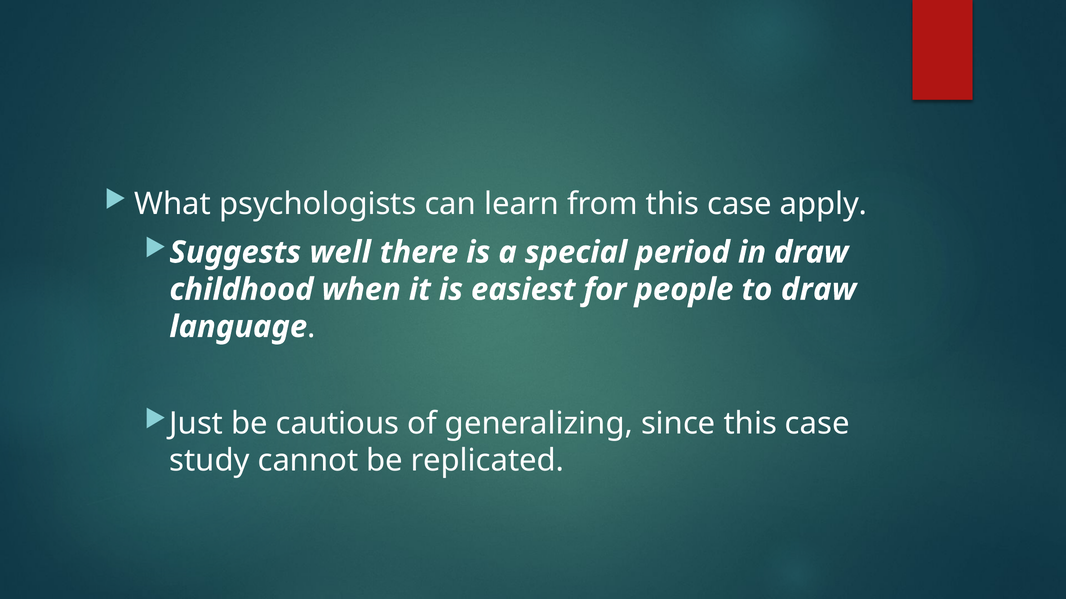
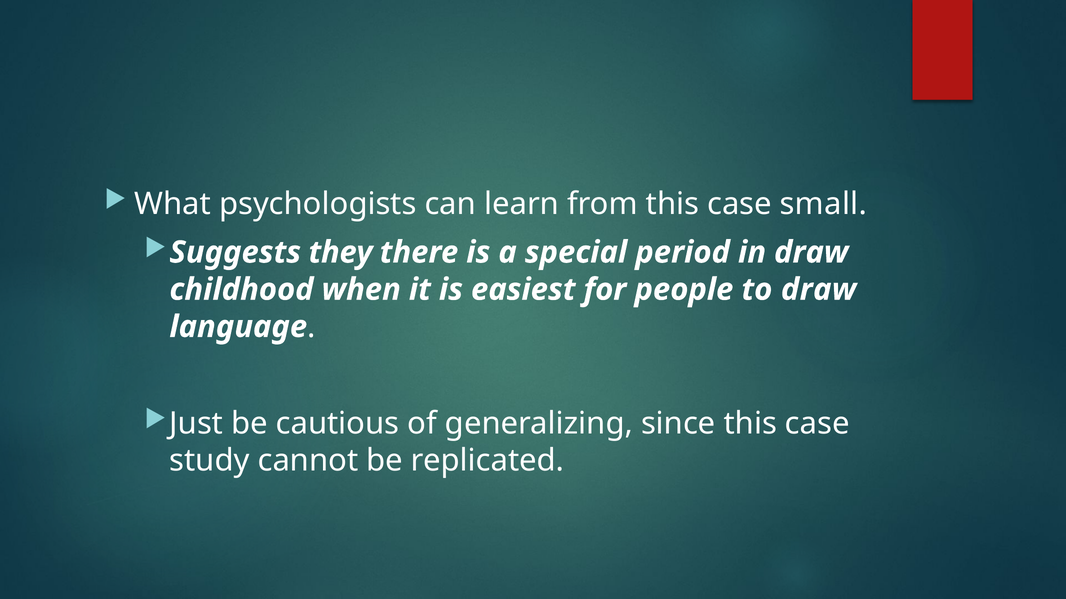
apply: apply -> small
well: well -> they
